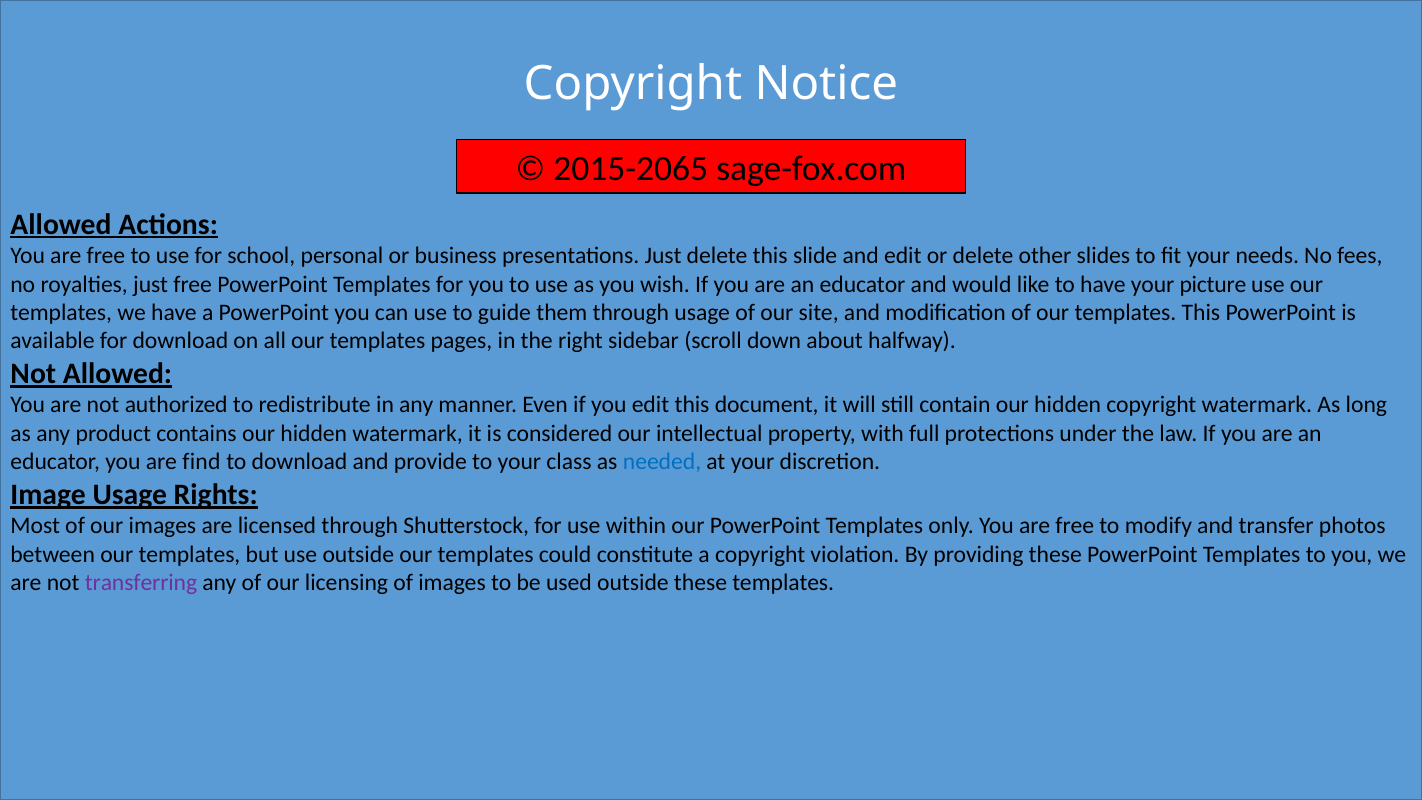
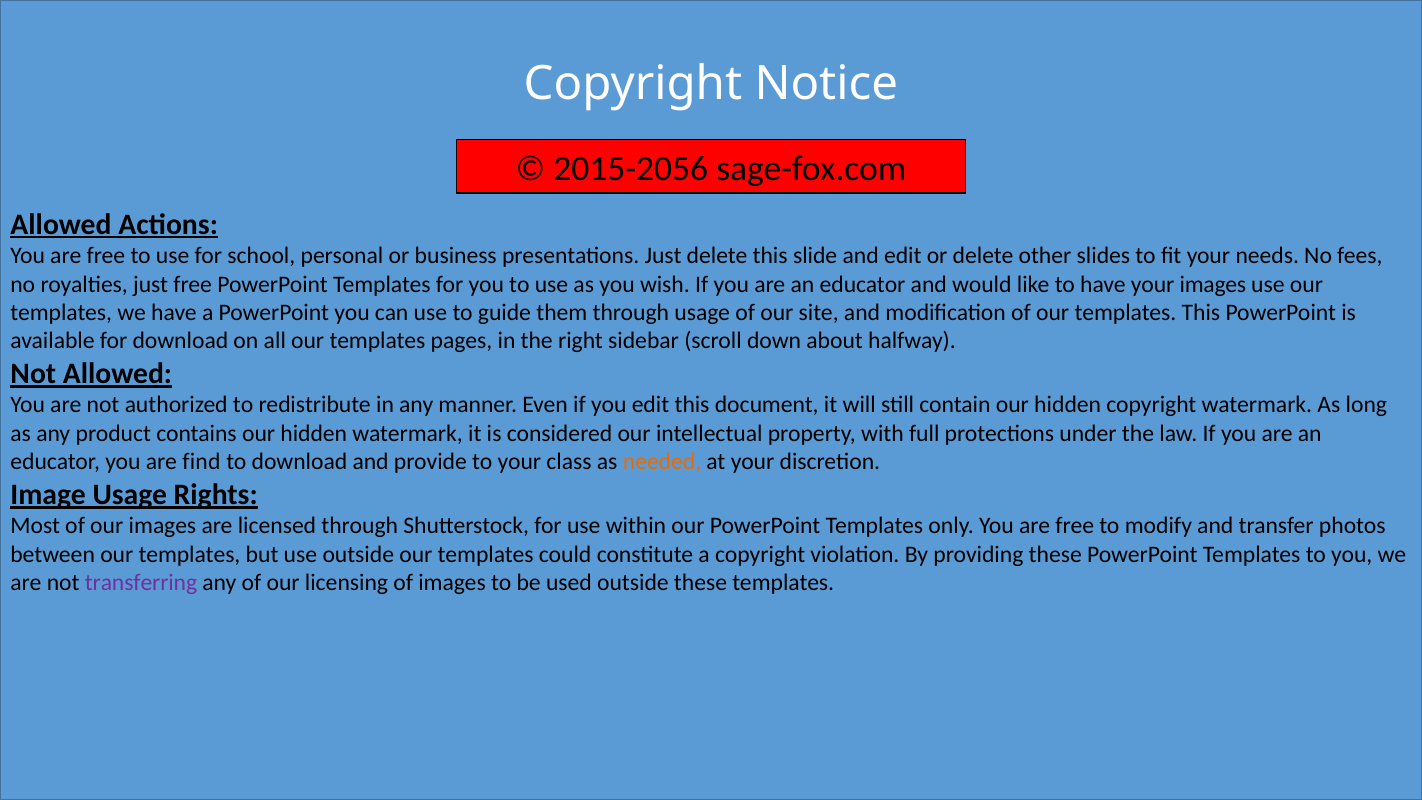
2015-2065: 2015-2065 -> 2015-2056
your picture: picture -> images
needed colour: blue -> orange
